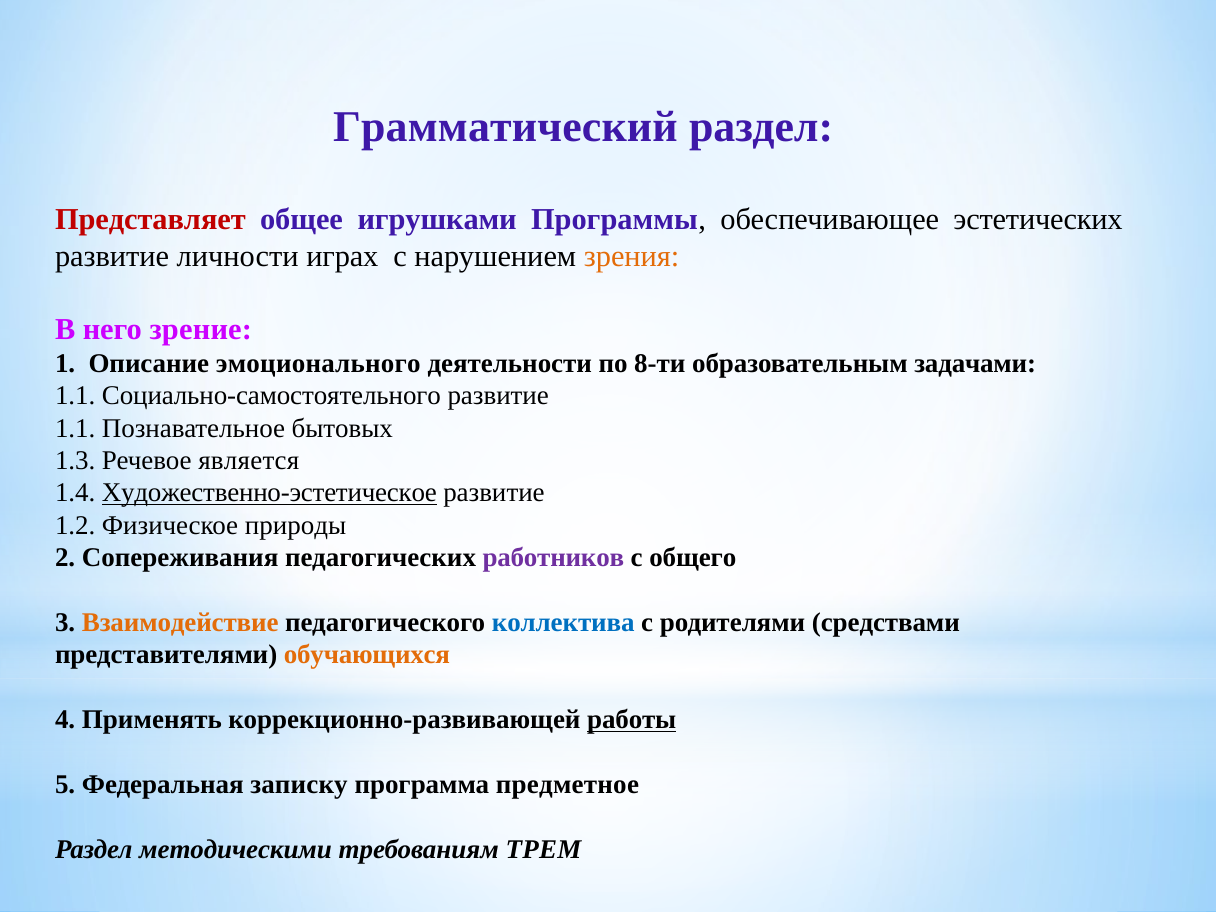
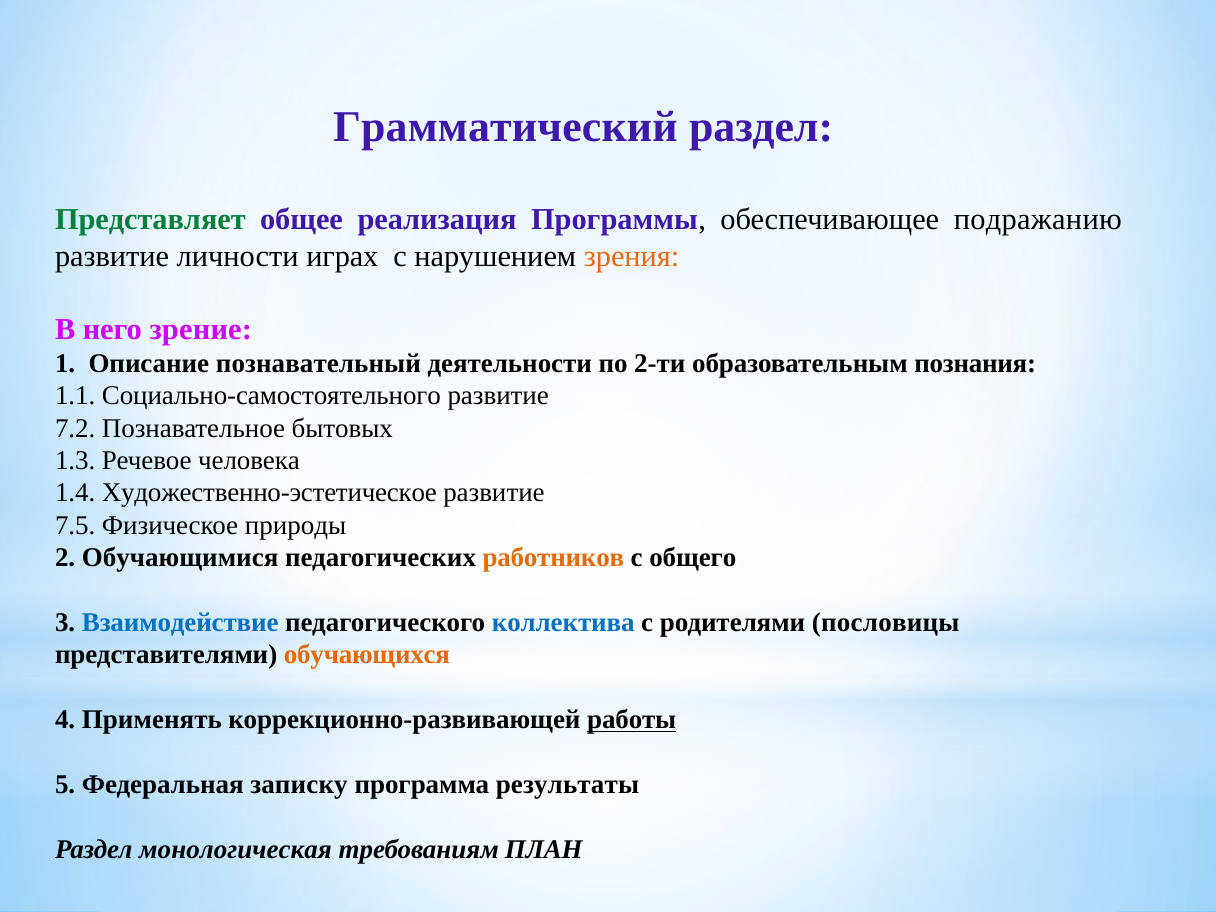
Представляет colour: red -> green
игрушками: игрушками -> реализация
эстетических: эстетических -> подражанию
эмоционального: эмоционального -> познавательный
8-ти: 8-ти -> 2-ти
задачами: задачами -> познания
1.1 at (75, 428): 1.1 -> 7.2
является: является -> человека
Художественно-эстетическое underline: present -> none
1.2: 1.2 -> 7.5
Сопереживания: Сопереживания -> Обучающимися
работников colour: purple -> orange
Взаимодействие colour: orange -> blue
средствами: средствами -> пословицы
предметное: предметное -> результаты
методическими: методическими -> монологическая
ТРЕМ: ТРЕМ -> ПЛАН
